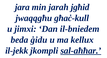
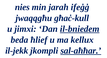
jara: jara -> nies
jgħid: jgħid -> ifeġġ
il-bniedem underline: none -> present
ġidu: ġidu -> ħlief
